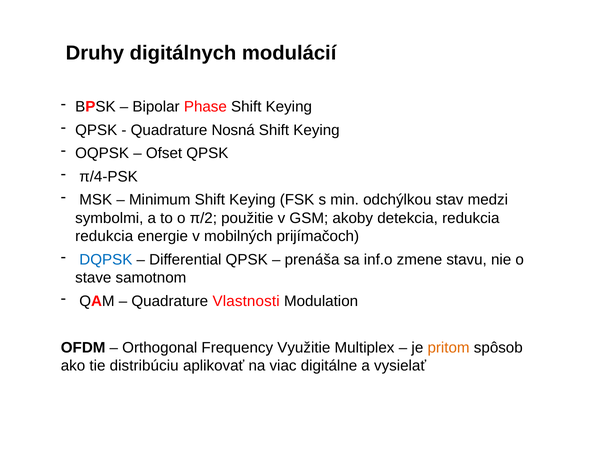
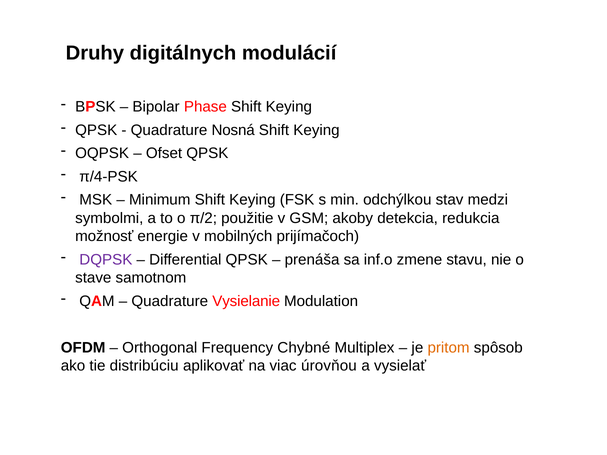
redukcia at (104, 236): redukcia -> možnosť
DQPSK colour: blue -> purple
Vlastnosti: Vlastnosti -> Vysielanie
Využitie: Využitie -> Chybné
digitálne: digitálne -> úrovňou
